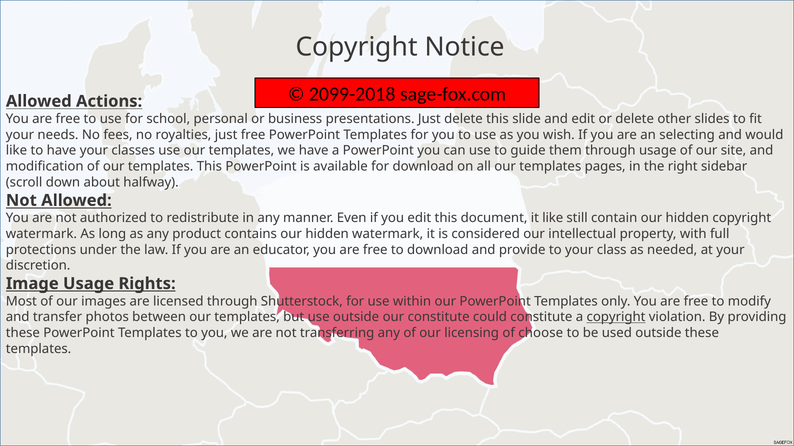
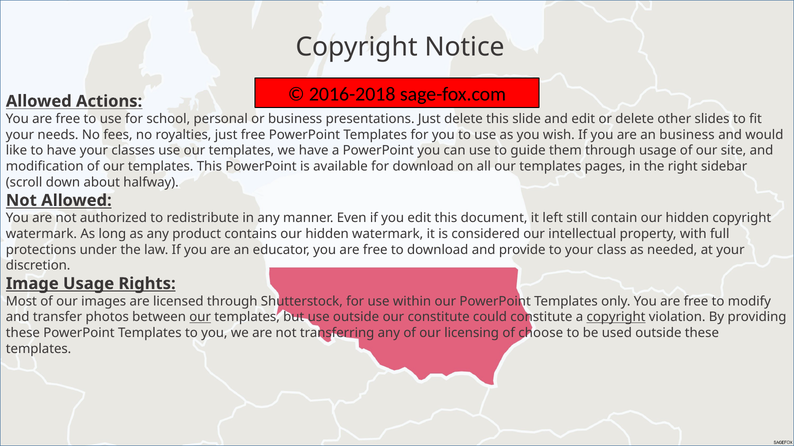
2099-2018: 2099-2018 -> 2016-2018
an selecting: selecting -> business
it like: like -> left
our at (200, 317) underline: none -> present
